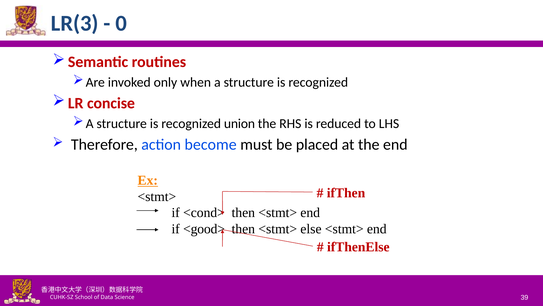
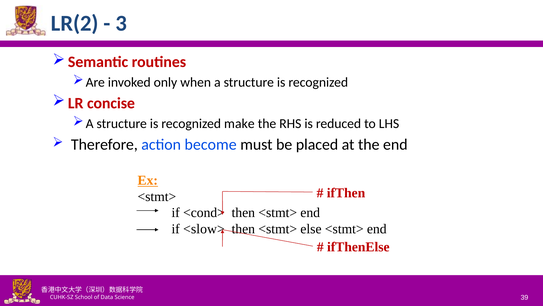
LR(3: LR(3 -> LR(2
0: 0 -> 3
union: union -> make
<good>: <good> -> <slow>
